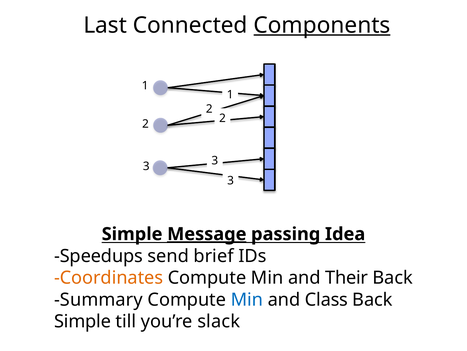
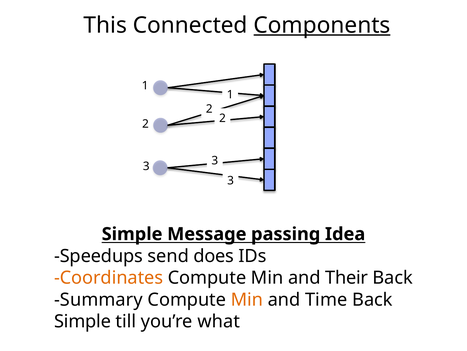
Last: Last -> This
Message underline: present -> none
brief: brief -> does
Min at (247, 299) colour: blue -> orange
Class: Class -> Time
slack: slack -> what
